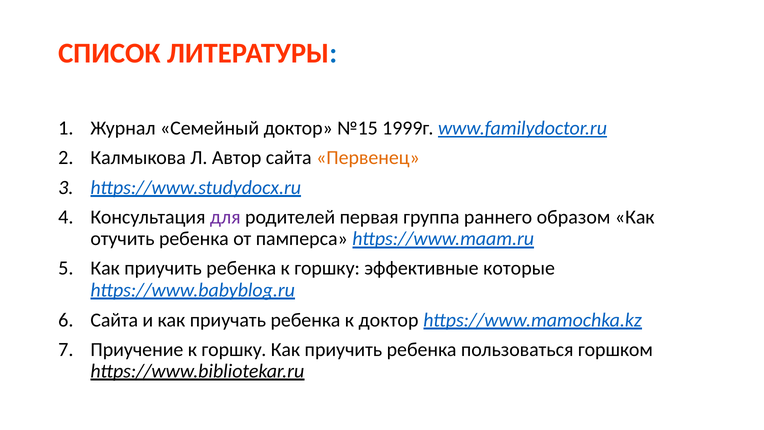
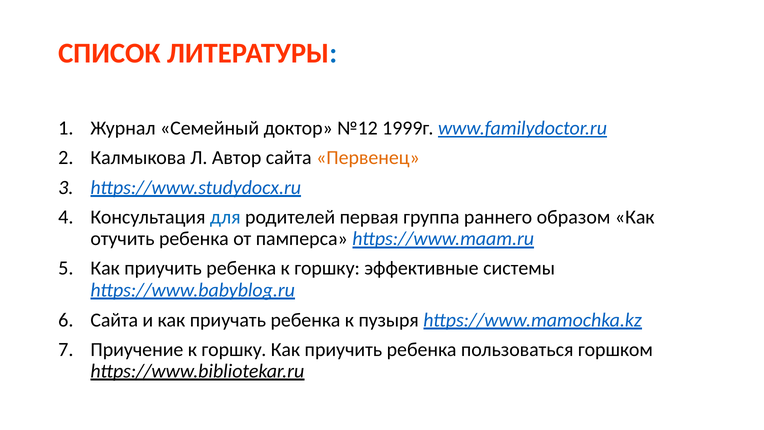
№15: №15 -> №12
для colour: purple -> blue
которые: которые -> системы
к доктор: доктор -> пузыря
